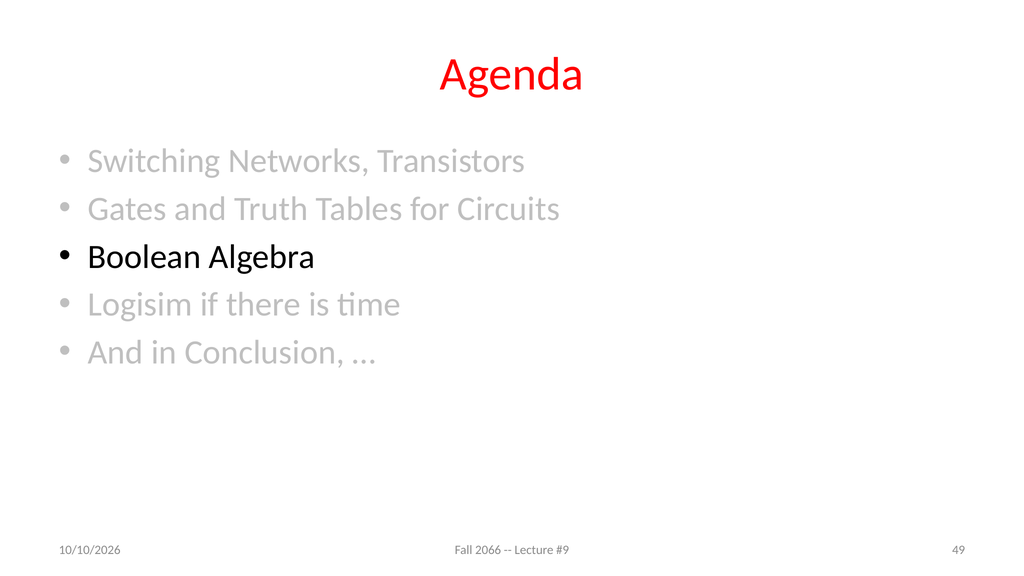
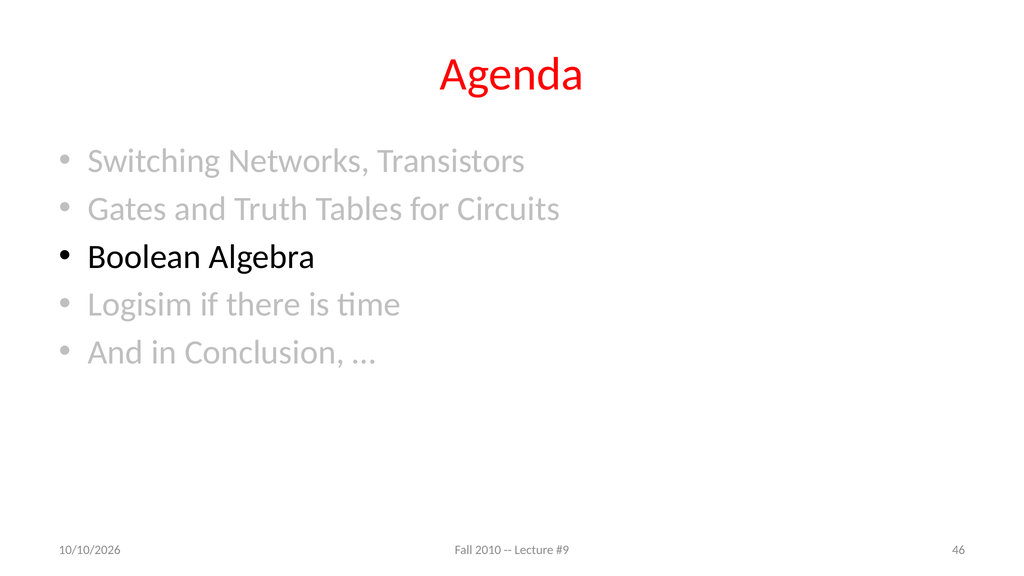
49: 49 -> 46
2066: 2066 -> 2010
